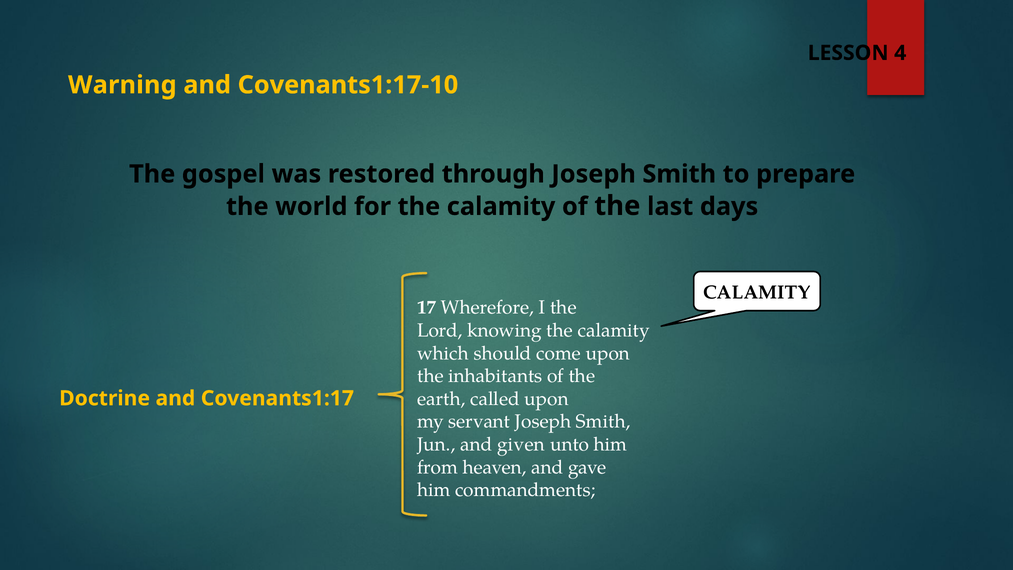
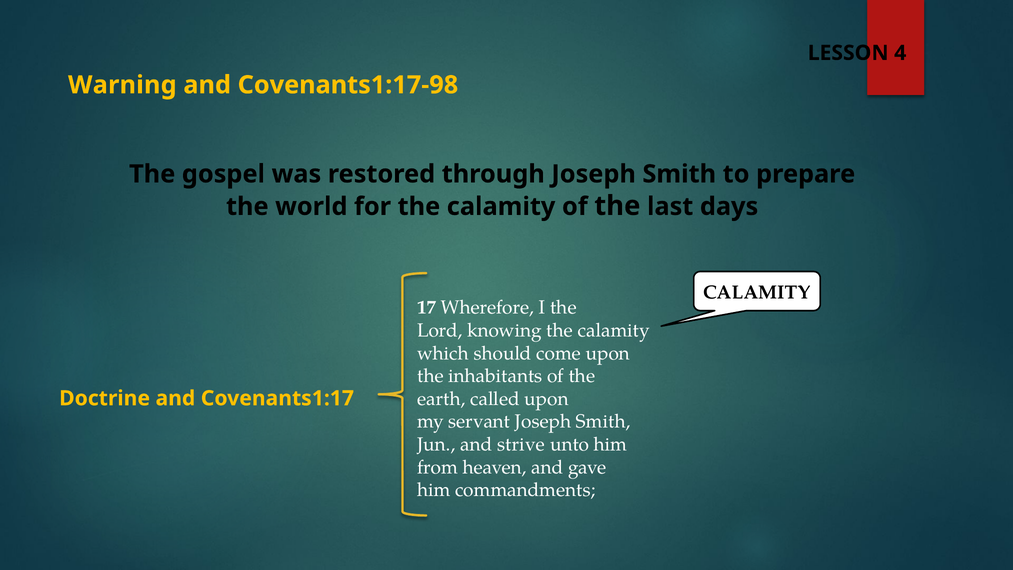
Covenants1:17-10: Covenants1:17-10 -> Covenants1:17-98
given: given -> strive
